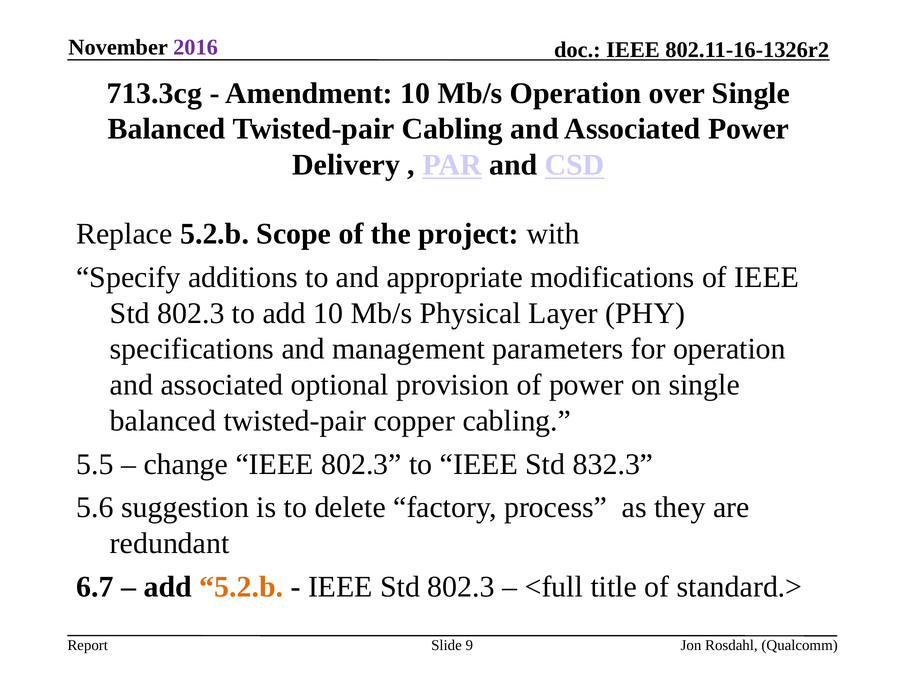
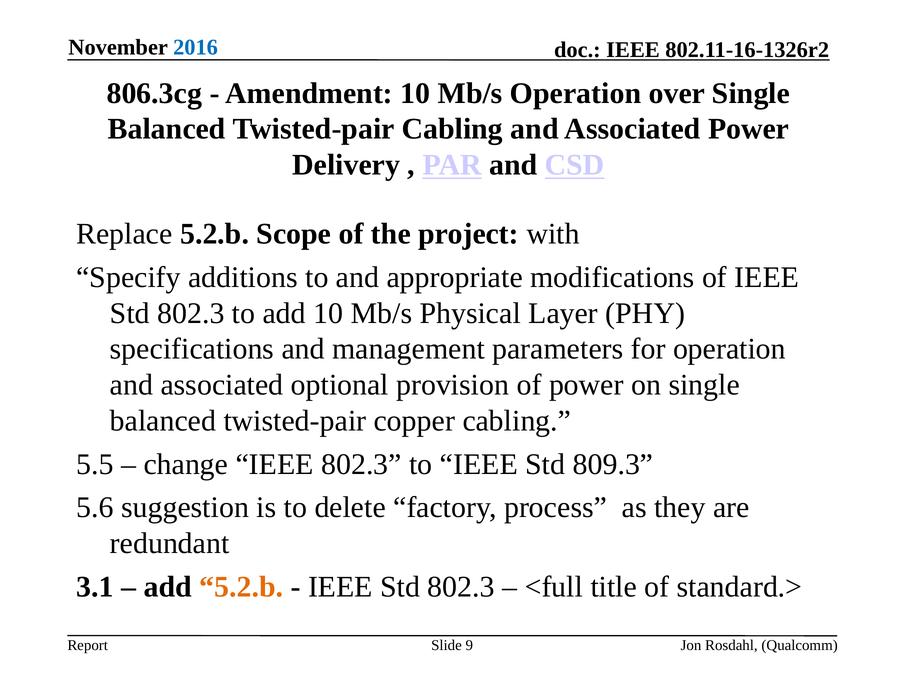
2016 colour: purple -> blue
713.3cg: 713.3cg -> 806.3cg
832.3: 832.3 -> 809.3
6.7: 6.7 -> 3.1
